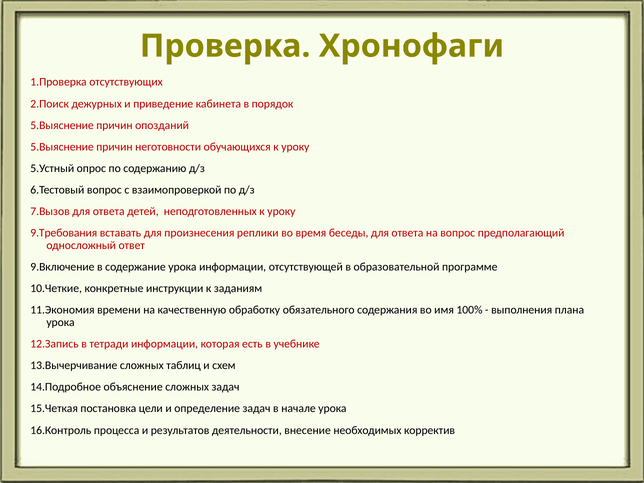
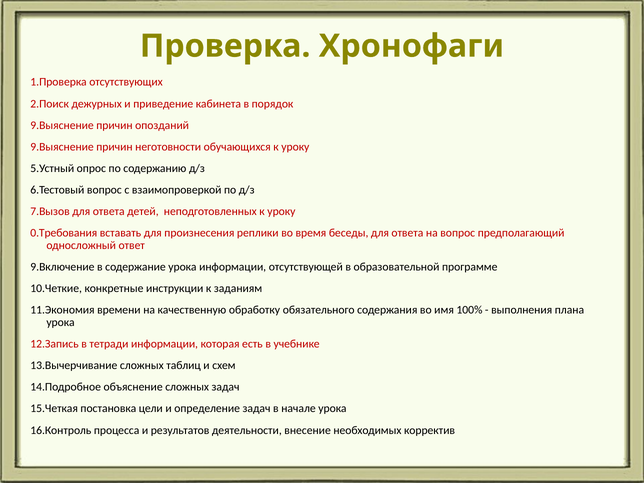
5.Выяснение at (62, 125): 5.Выяснение -> 9.Выяснение
5.Выяснение at (62, 147): 5.Выяснение -> 9.Выяснение
9.Требования: 9.Требования -> 0.Требования
